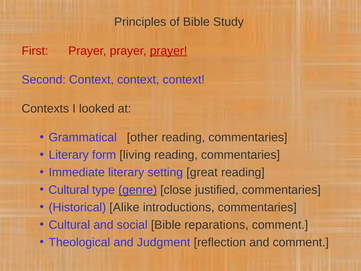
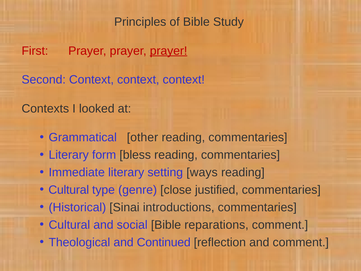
living: living -> bless
great: great -> ways
genre underline: present -> none
Alike: Alike -> Sinai
Judgment: Judgment -> Continued
